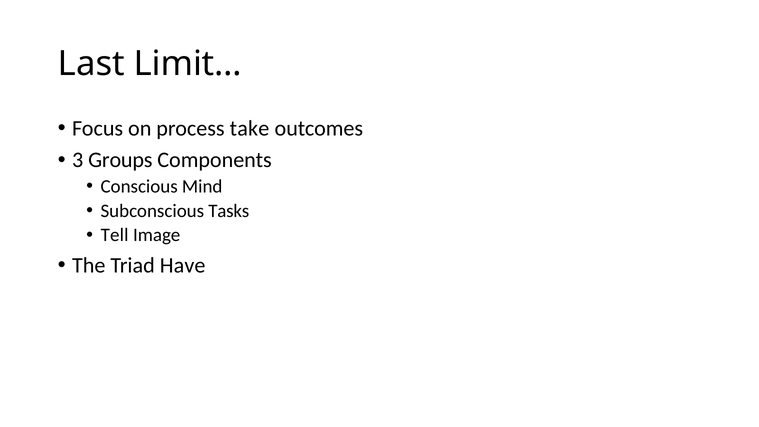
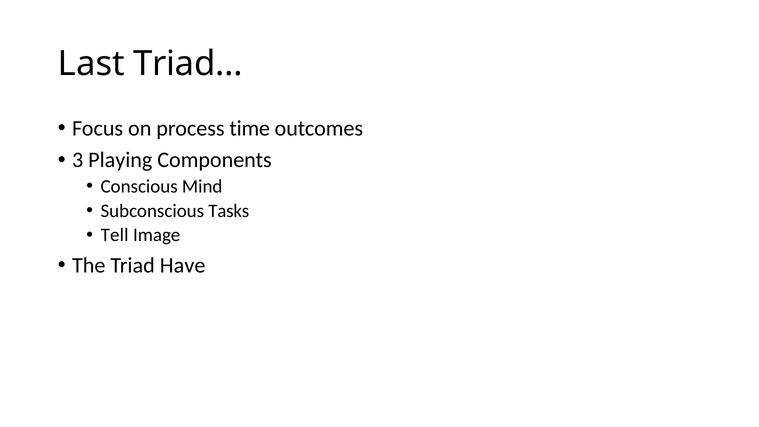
Limit…: Limit… -> Triad…
take: take -> time
Groups: Groups -> Playing
